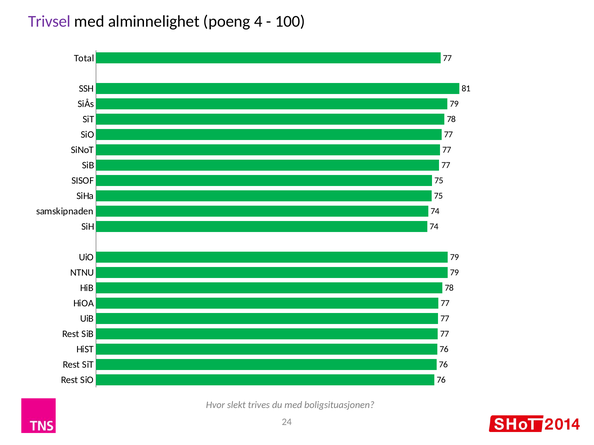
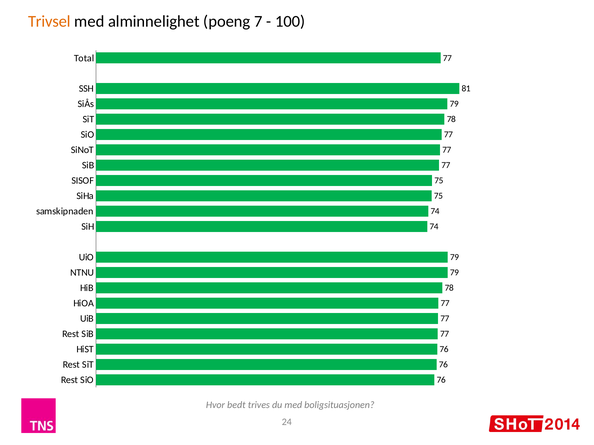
Trivsel colour: purple -> orange
4: 4 -> 7
slekt: slekt -> bedt
